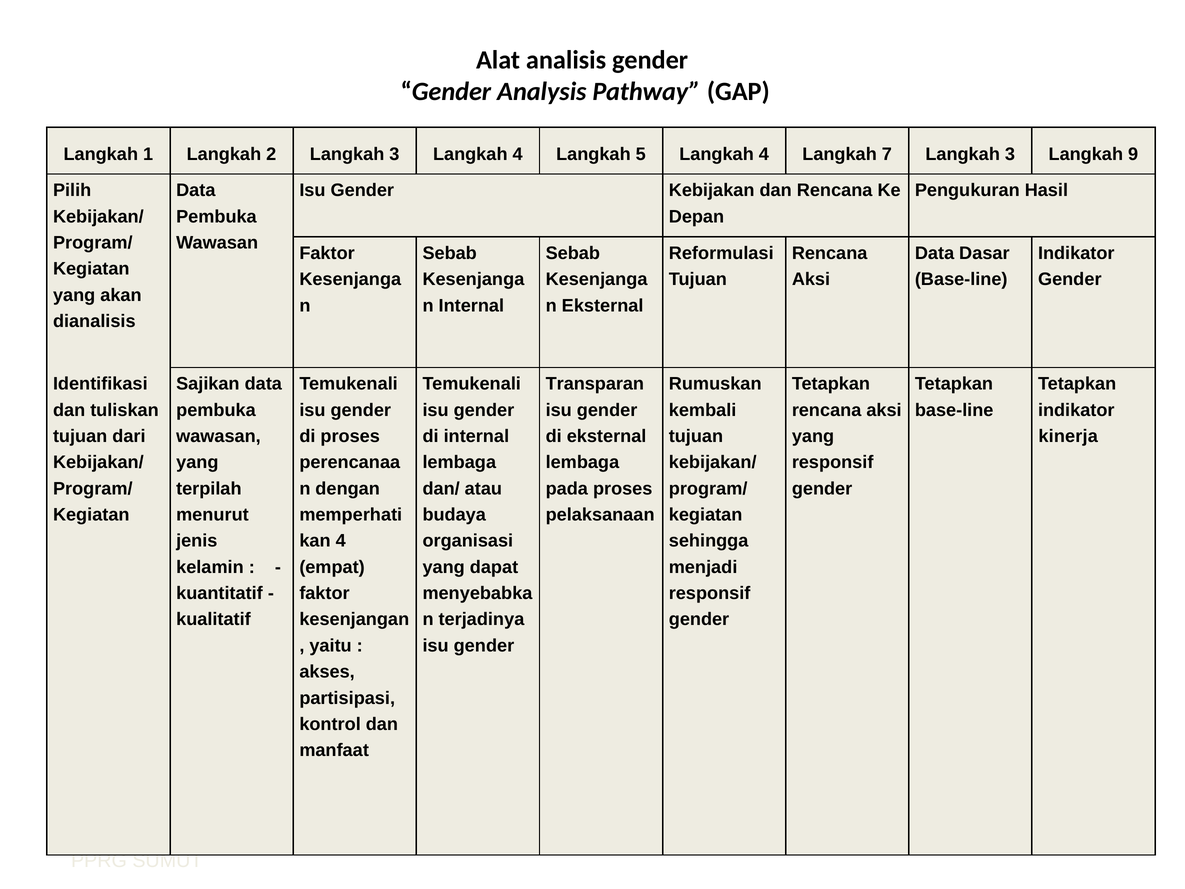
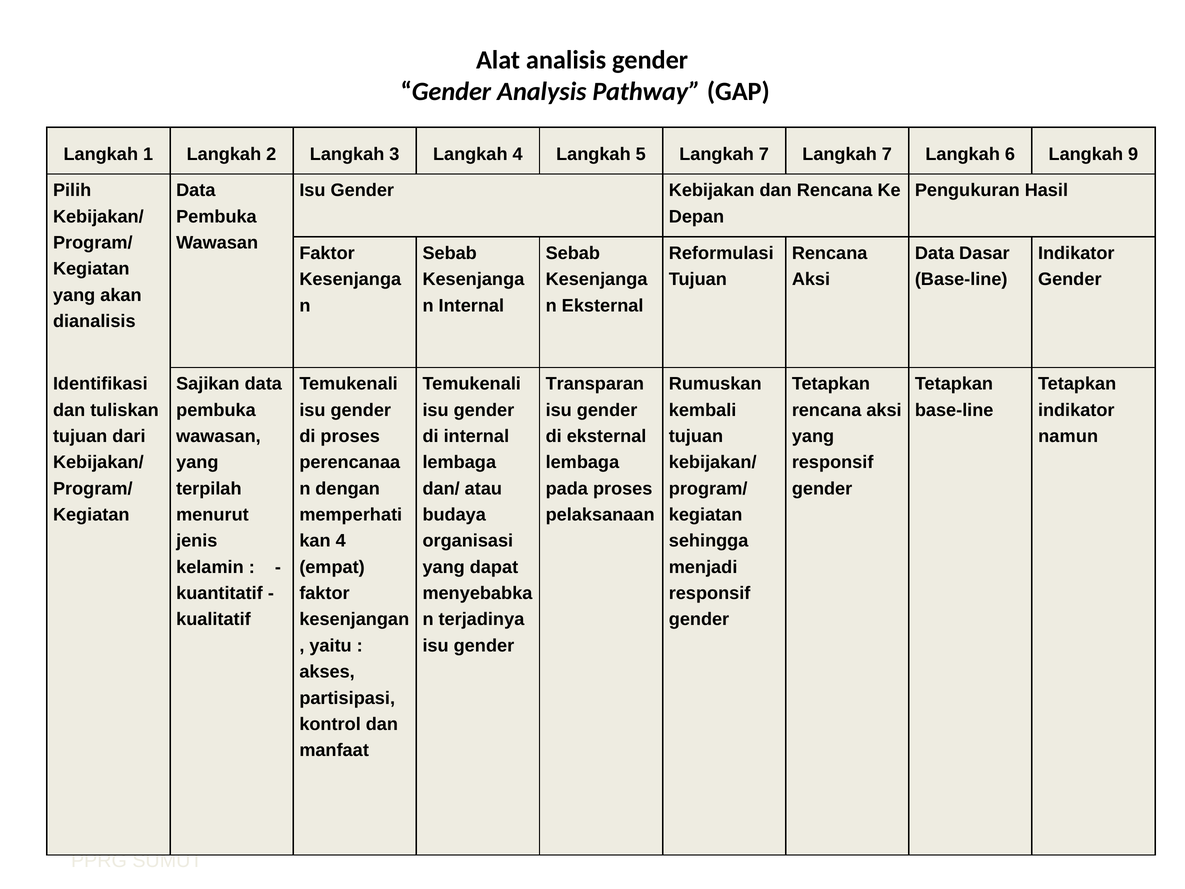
5 Langkah 4: 4 -> 7
7 Langkah 3: 3 -> 6
kinerja: kinerja -> namun
